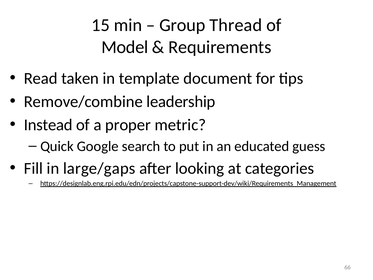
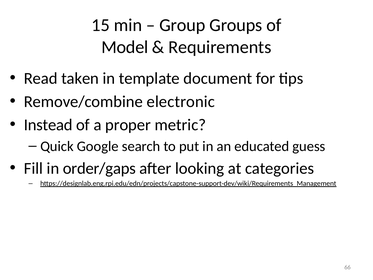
Thread: Thread -> Groups
leadership: leadership -> electronic
large/gaps: large/gaps -> order/gaps
